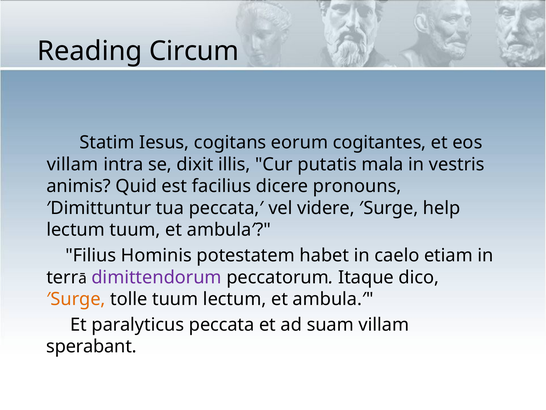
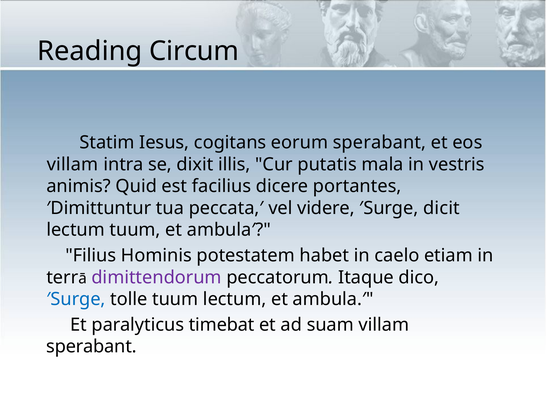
eorum cogitantes: cogitantes -> sperabant
pronouns: pronouns -> portantes
help: help -> dicit
′Surge at (76, 299) colour: orange -> blue
peccata: peccata -> timebat
